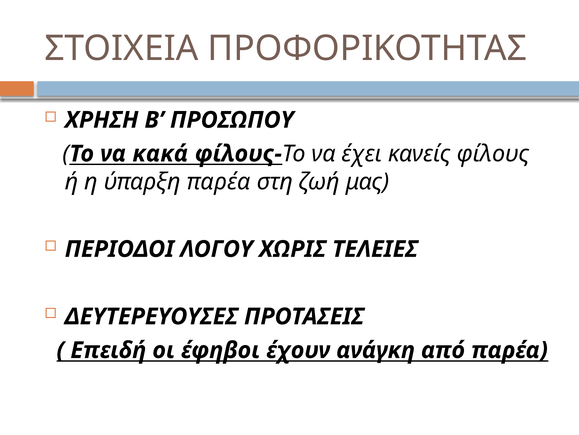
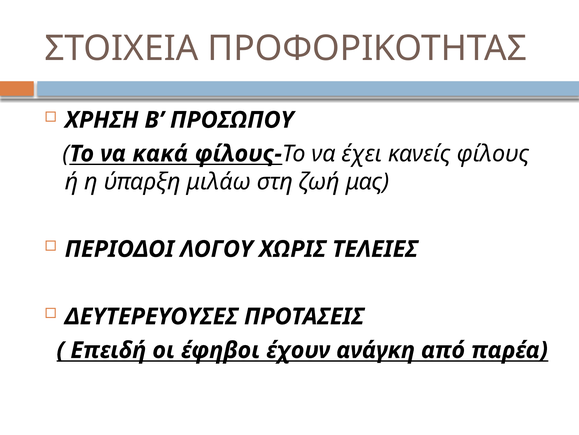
ύπαρξη παρέα: παρέα -> μιλάω
